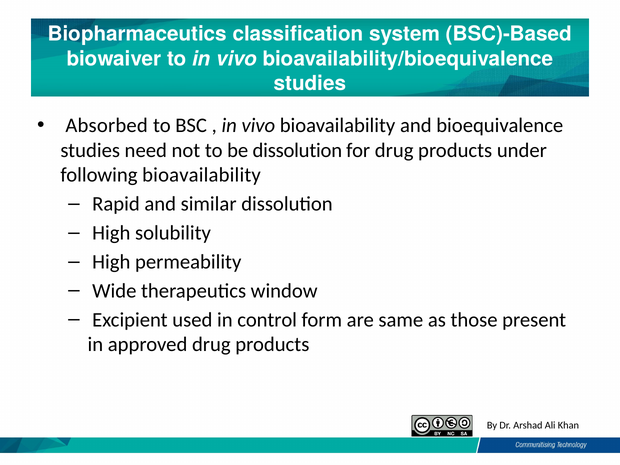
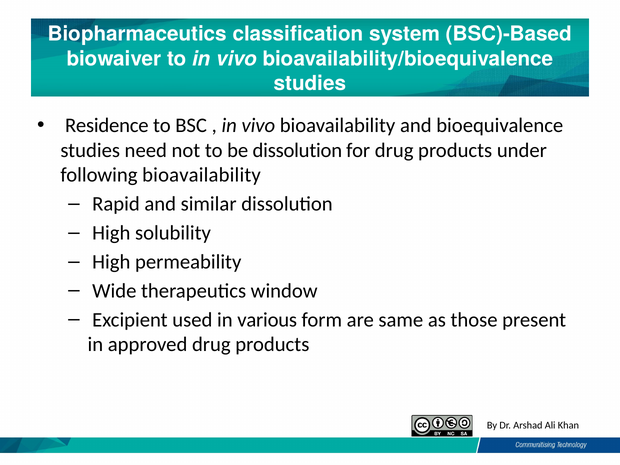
Absorbed: Absorbed -> Residence
control: control -> various
